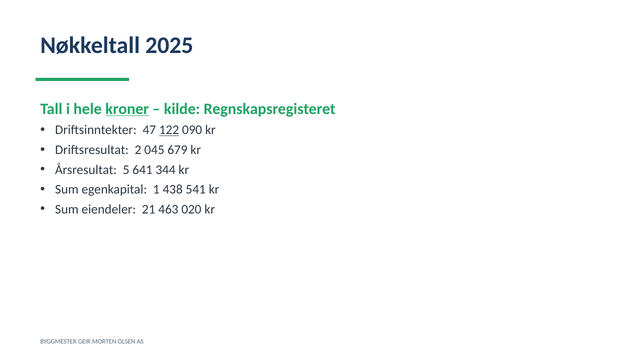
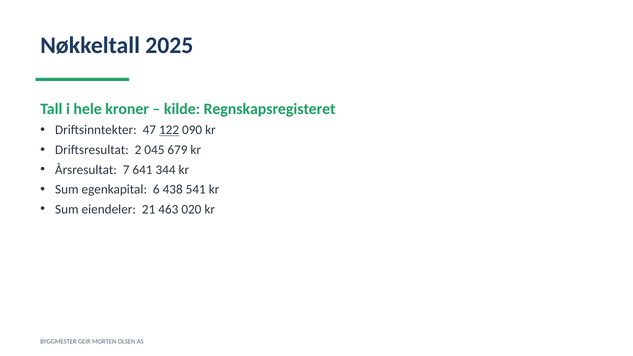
kroner underline: present -> none
5: 5 -> 7
1: 1 -> 6
